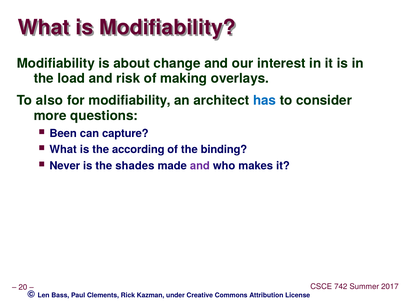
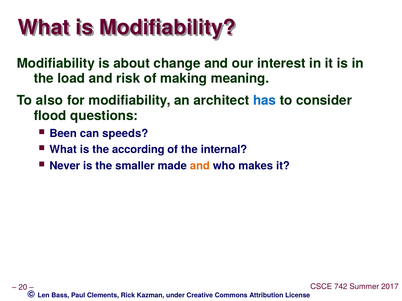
overlays: overlays -> meaning
more: more -> flood
capture: capture -> speeds
binding: binding -> internal
shades: shades -> smaller
and at (200, 166) colour: purple -> orange
